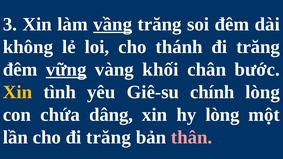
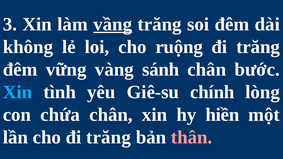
thánh: thánh -> ruộng
vững underline: present -> none
khối: khối -> sánh
Xin at (17, 92) colour: yellow -> light blue
chứa dâng: dâng -> chân
hy lòng: lòng -> hiền
